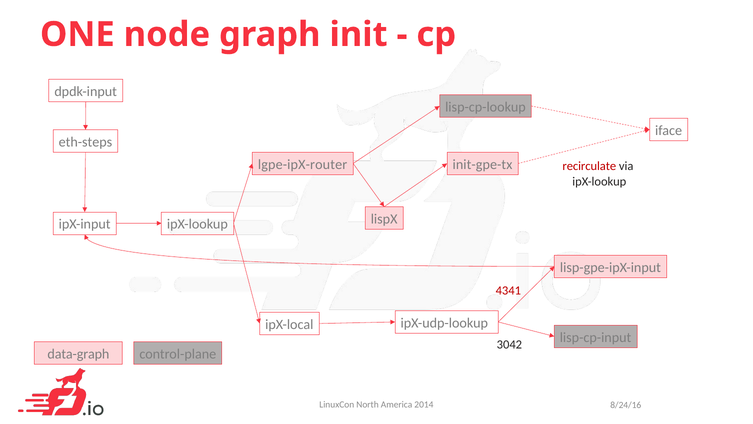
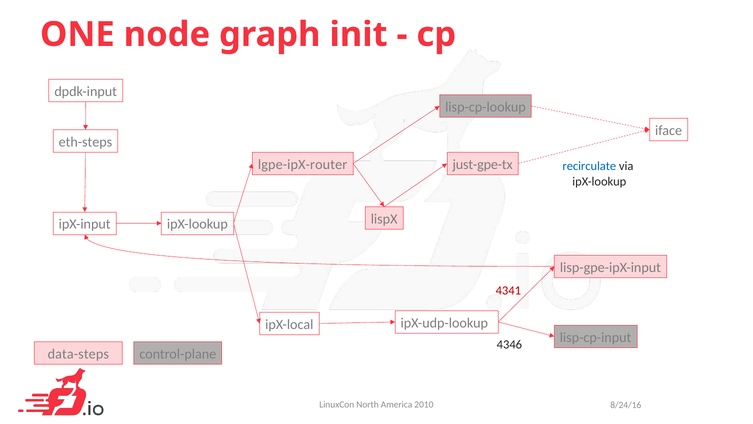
init-gpe-tx: init-gpe-tx -> just-gpe-tx
recirculate colour: red -> blue
3042: 3042 -> 4346
data-graph: data-graph -> data-steps
2014: 2014 -> 2010
